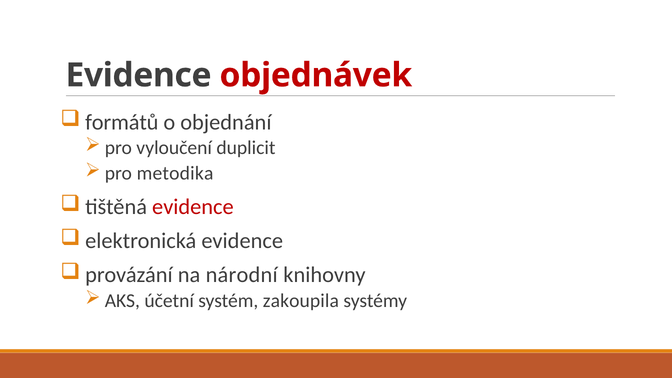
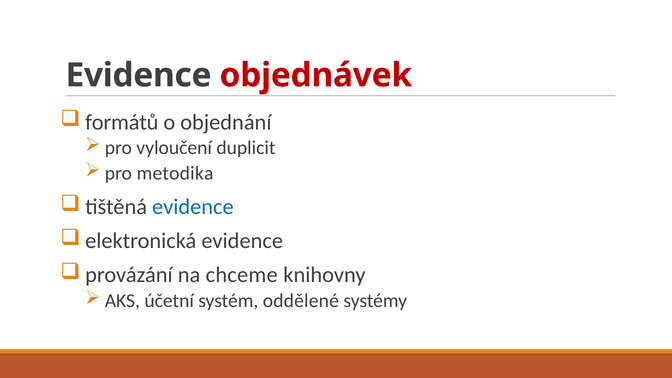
evidence at (193, 207) colour: red -> blue
národní: národní -> chceme
zakoupila: zakoupila -> oddělené
